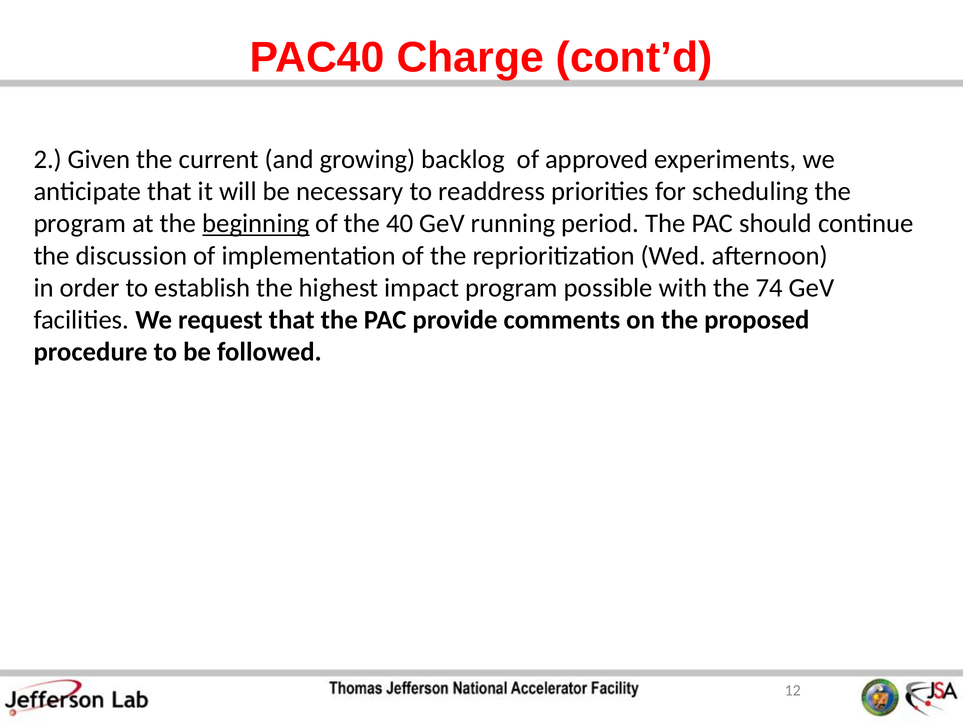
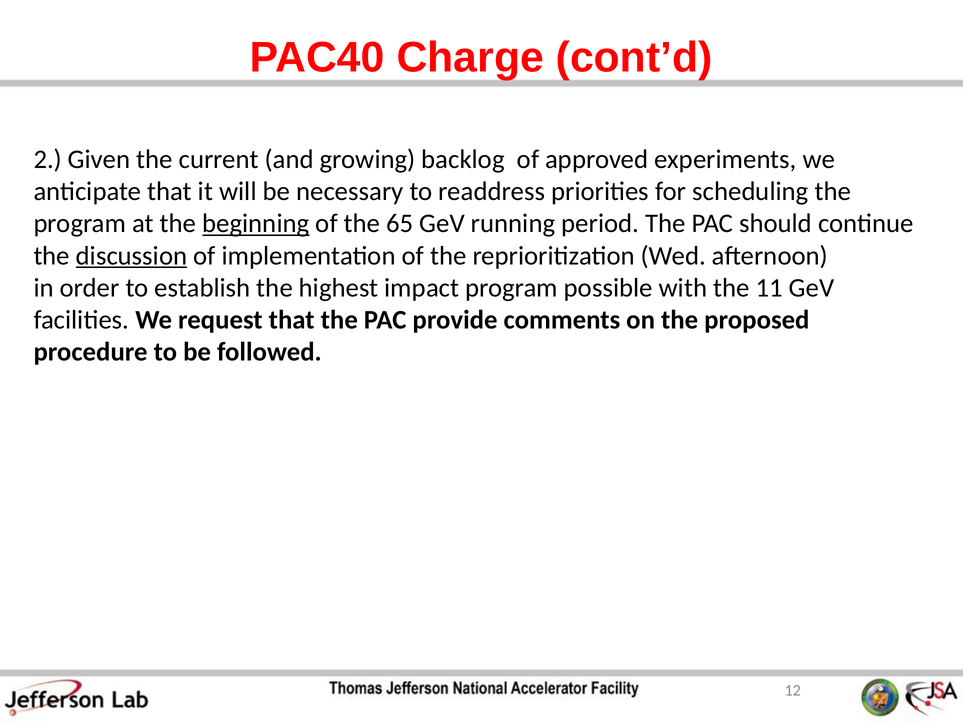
40: 40 -> 65
discussion underline: none -> present
74: 74 -> 11
